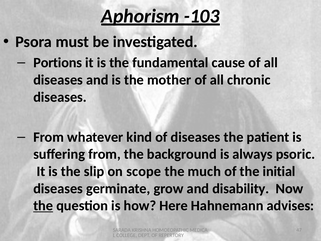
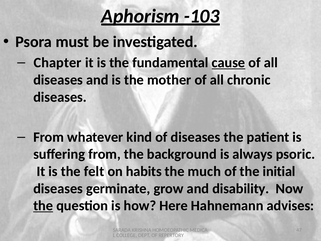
Portions: Portions -> Chapter
cause underline: none -> present
slip: slip -> felt
scope: scope -> habits
